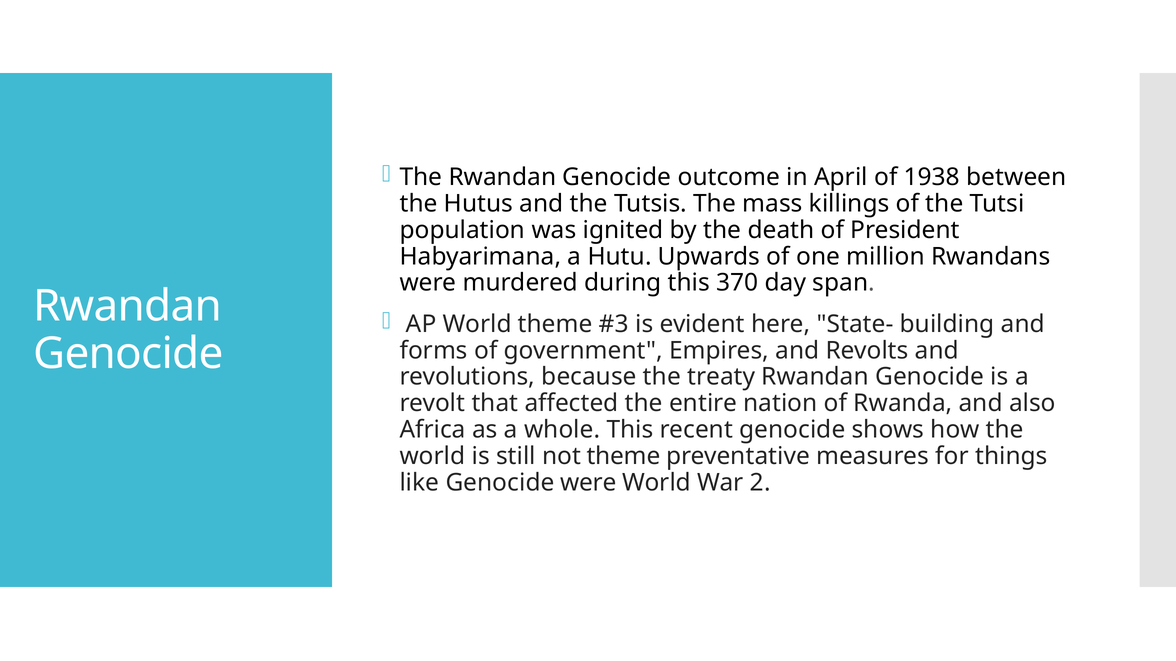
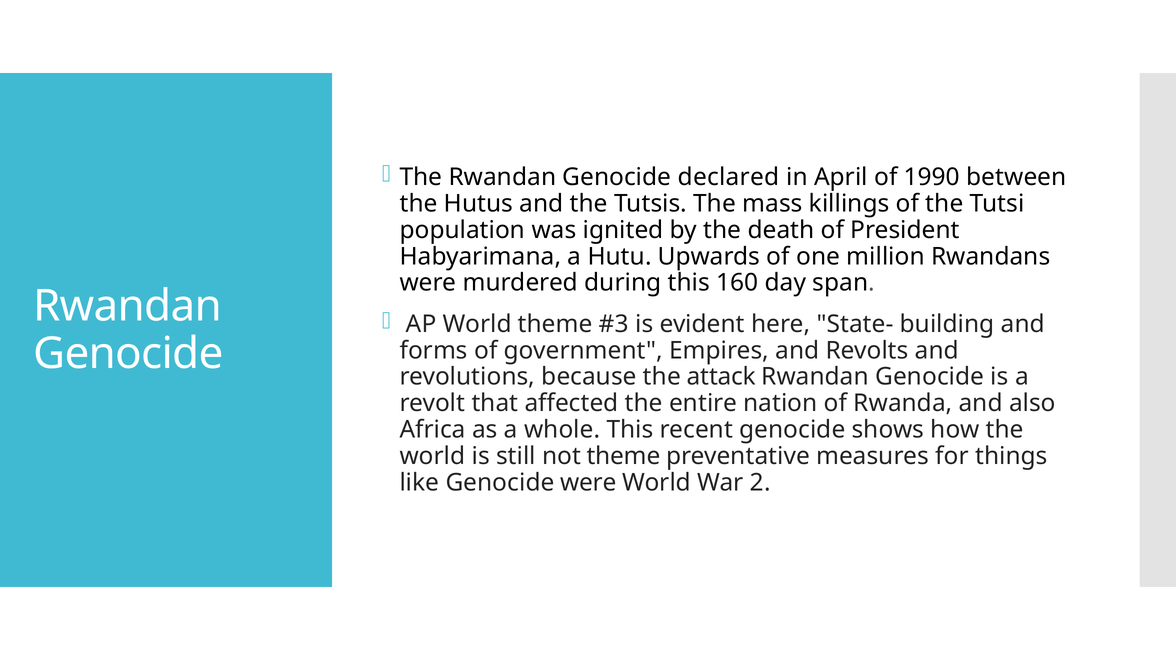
outcome: outcome -> declared
1938: 1938 -> 1990
370: 370 -> 160
treaty: treaty -> attack
